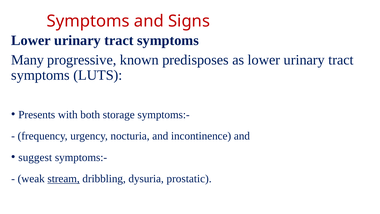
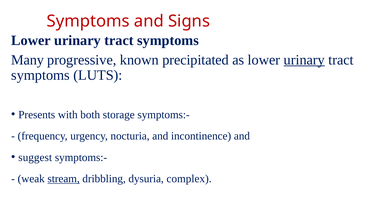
predisposes: predisposes -> precipitated
urinary at (304, 60) underline: none -> present
prostatic: prostatic -> complex
